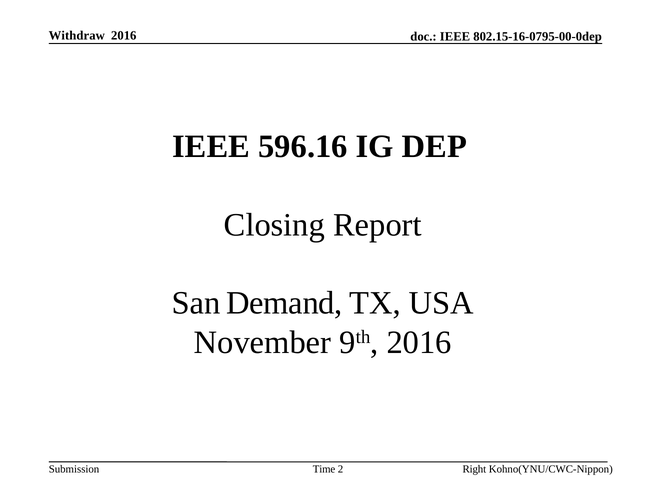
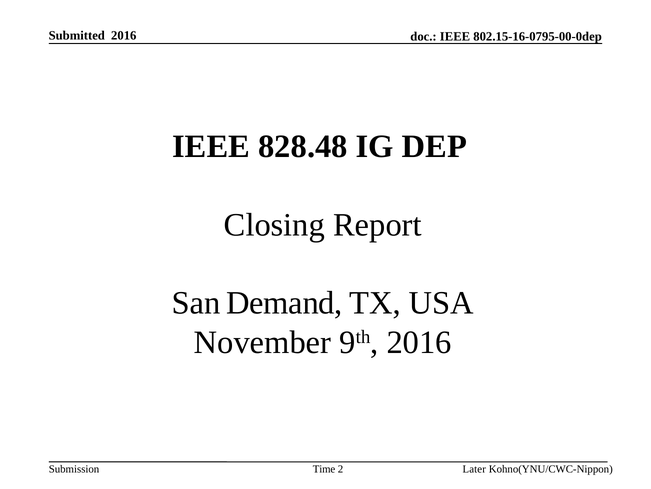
Withdraw: Withdraw -> Submitted
596.16: 596.16 -> 828.48
Right: Right -> Later
